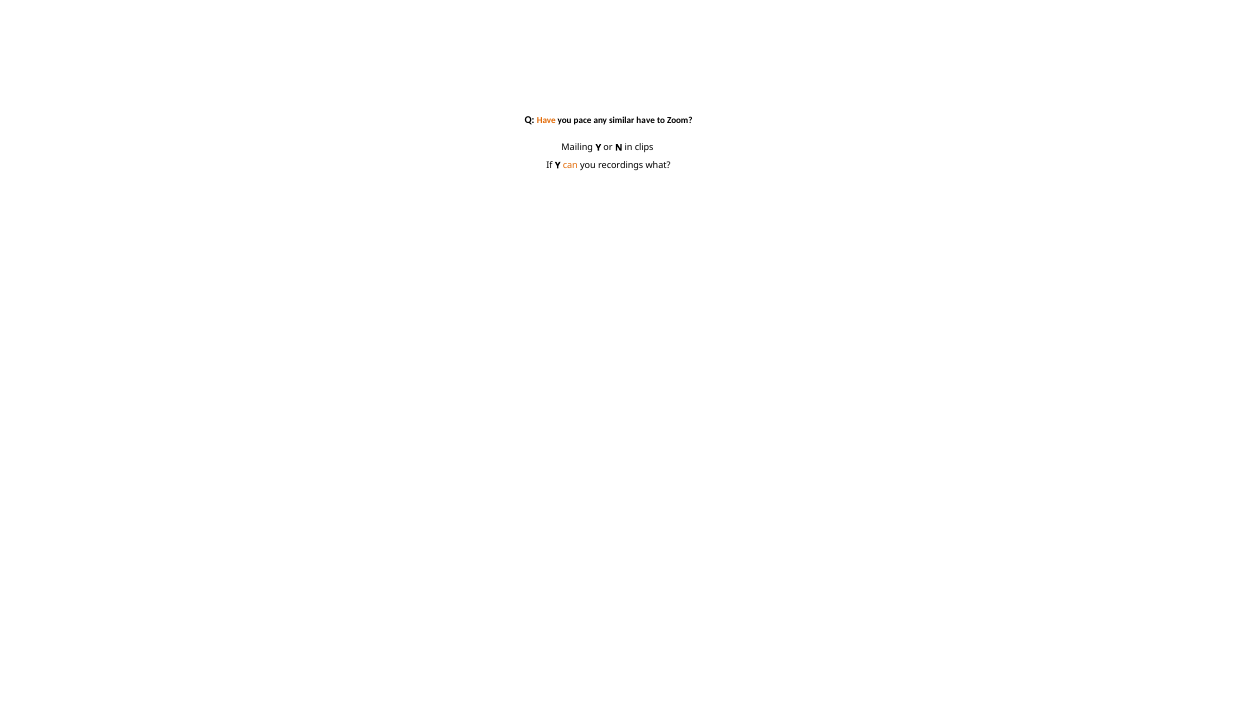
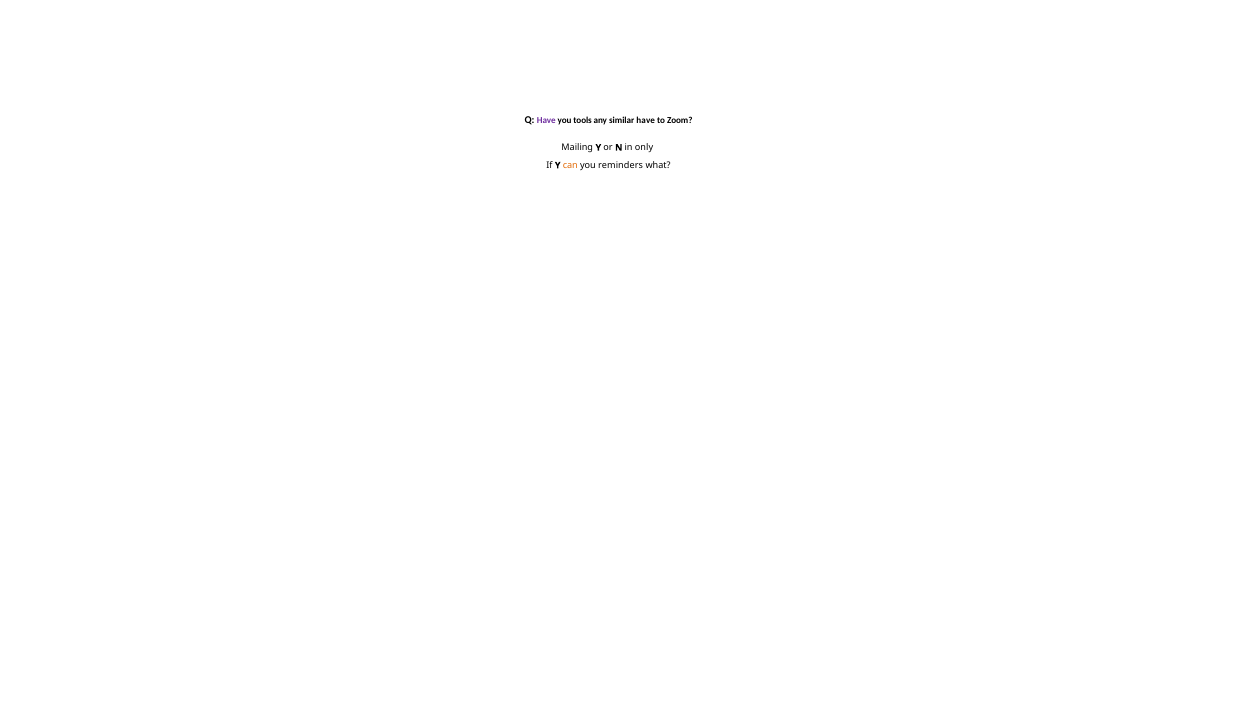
Have at (546, 121) colour: orange -> purple
pace: pace -> tools
clips: clips -> only
recordings: recordings -> reminders
